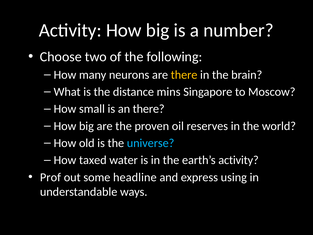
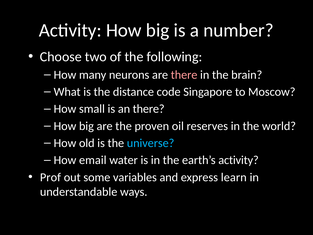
there at (184, 75) colour: yellow -> pink
mins: mins -> code
taxed: taxed -> email
headline: headline -> variables
using: using -> learn
